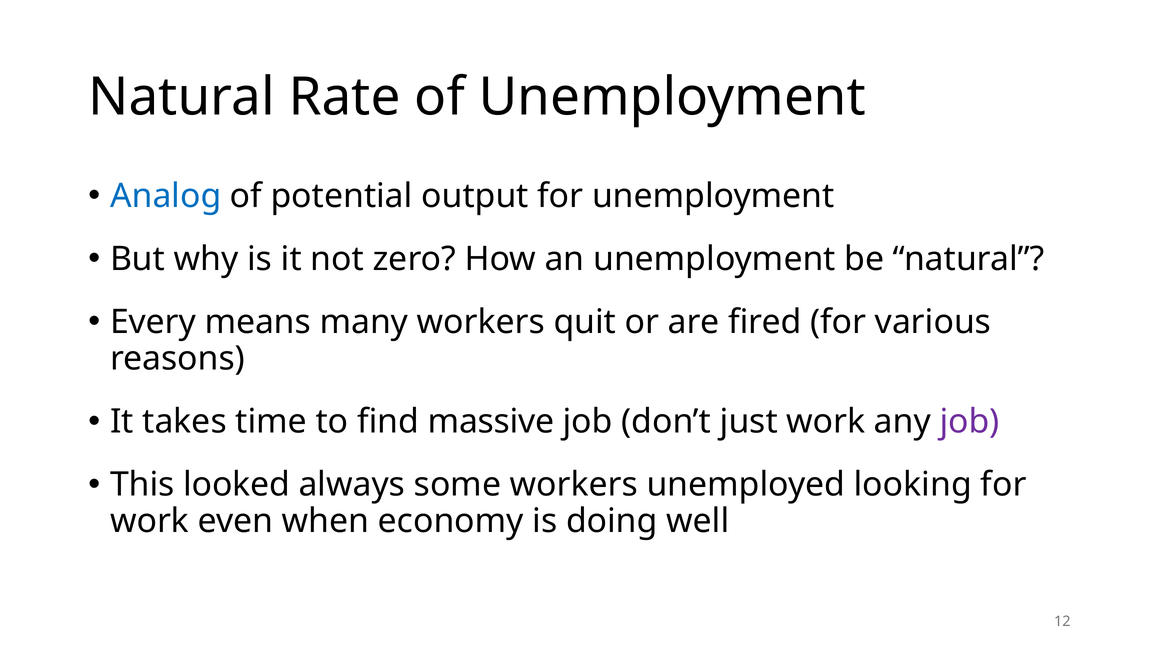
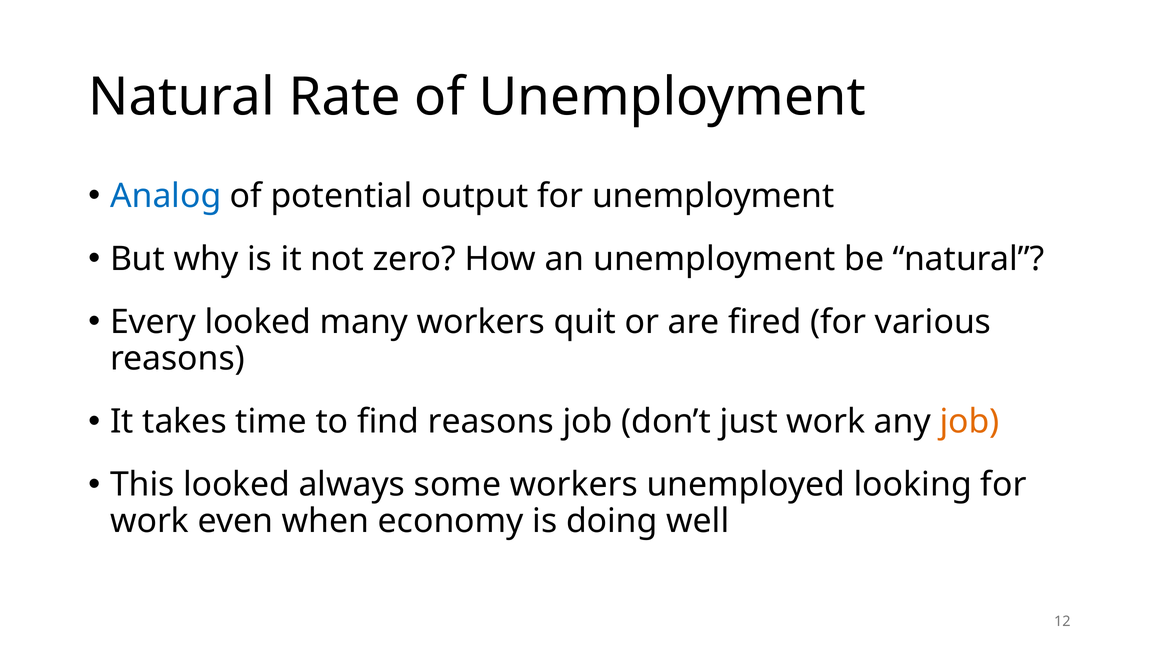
Every means: means -> looked
find massive: massive -> reasons
job at (970, 422) colour: purple -> orange
